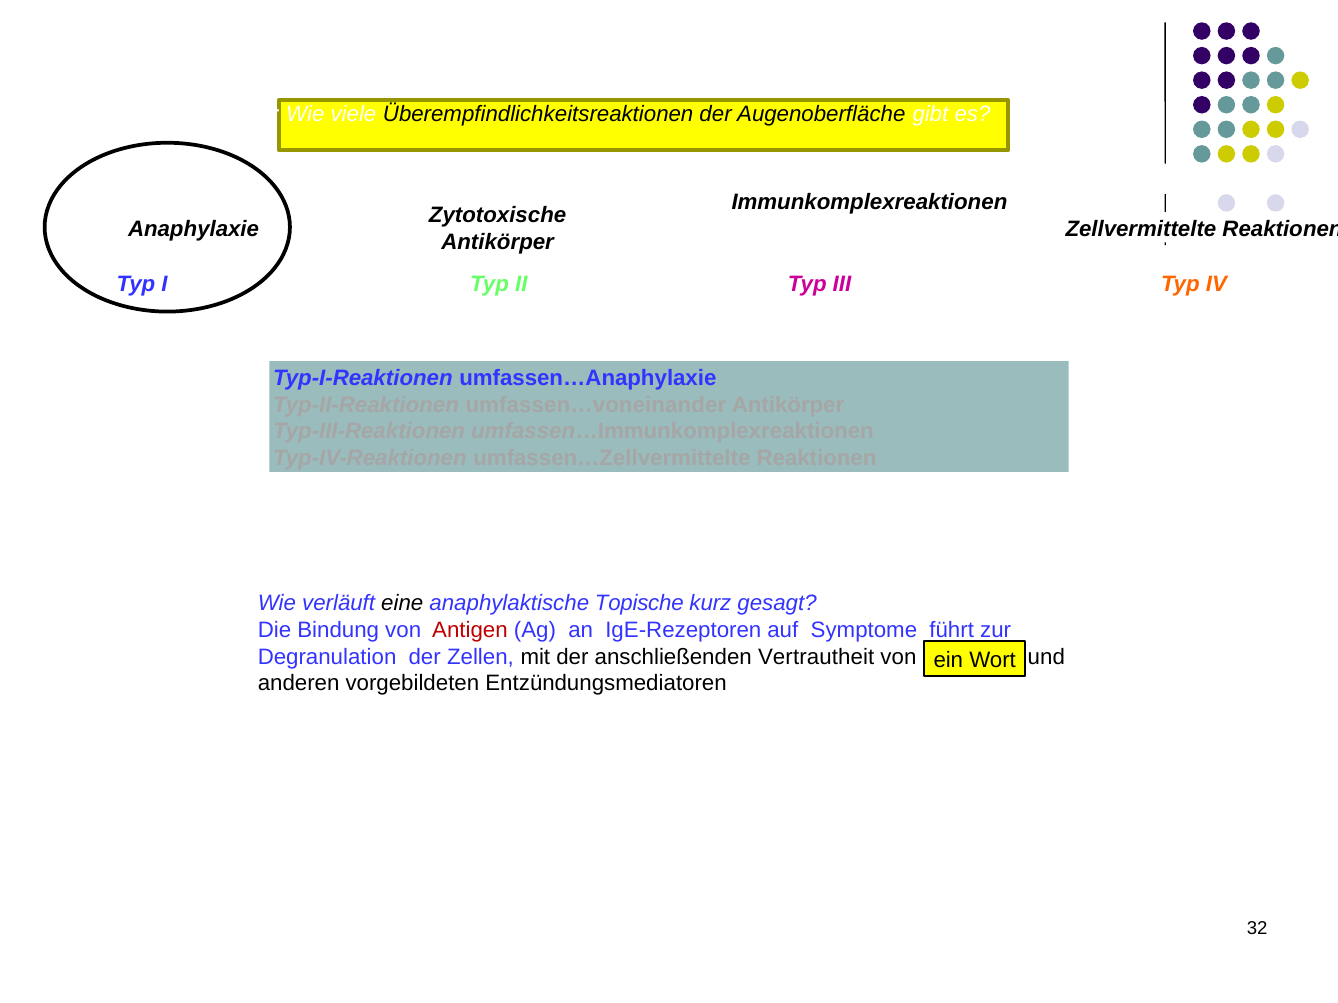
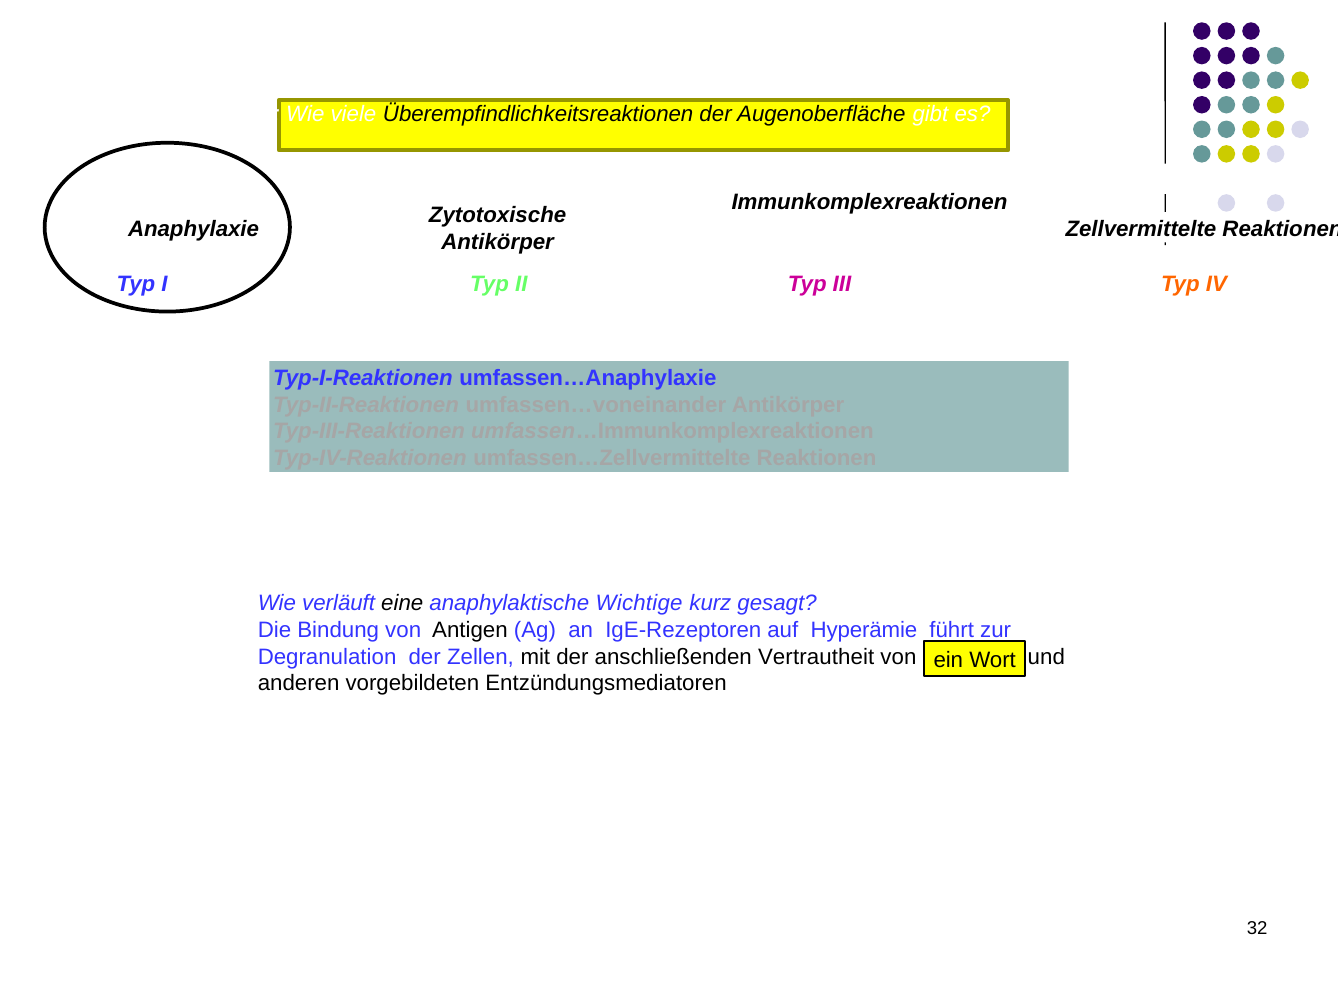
Topische: Topische -> Wichtige
Antigen colour: red -> black
Symptome: Symptome -> Hyperämie
